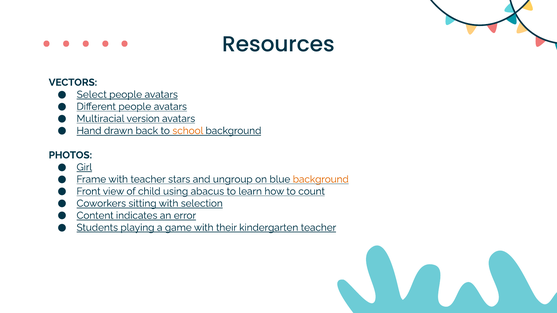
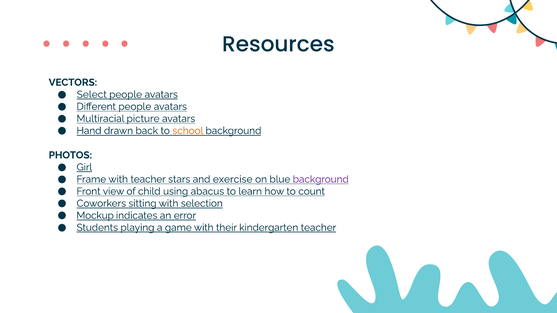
version: version -> picture
ungroup: ungroup -> exercise
background at (321, 179) colour: orange -> purple
Content: Content -> Mockup
